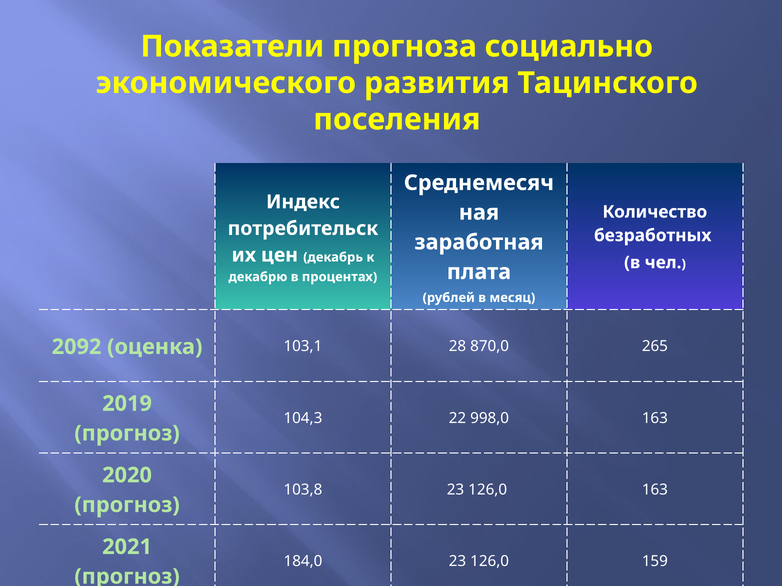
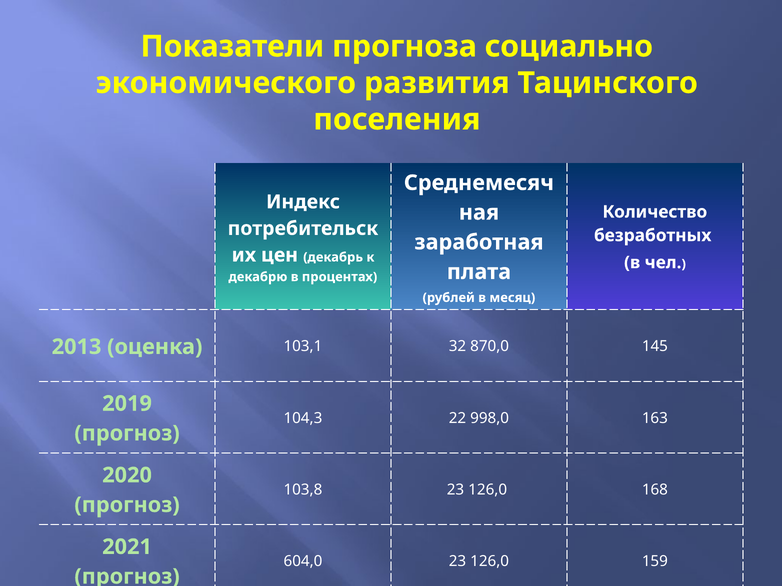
2092: 2092 -> 2013
28: 28 -> 32
265: 265 -> 145
126,0 163: 163 -> 168
184,0: 184,0 -> 604,0
